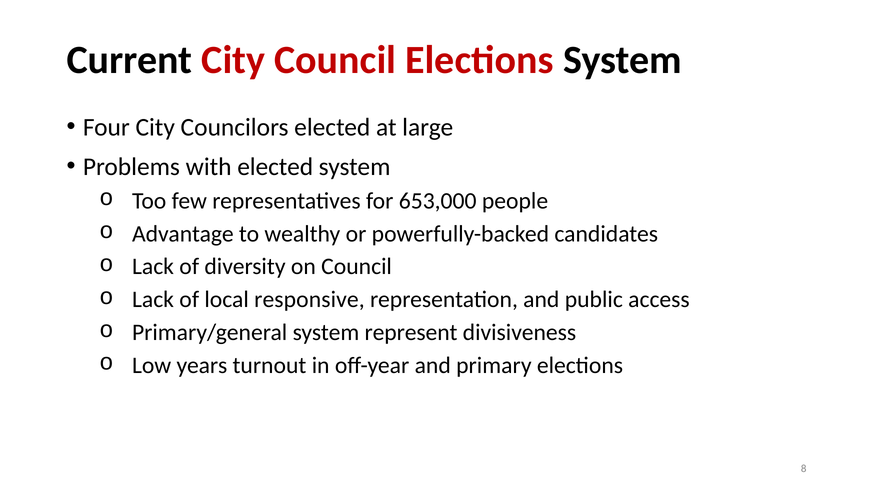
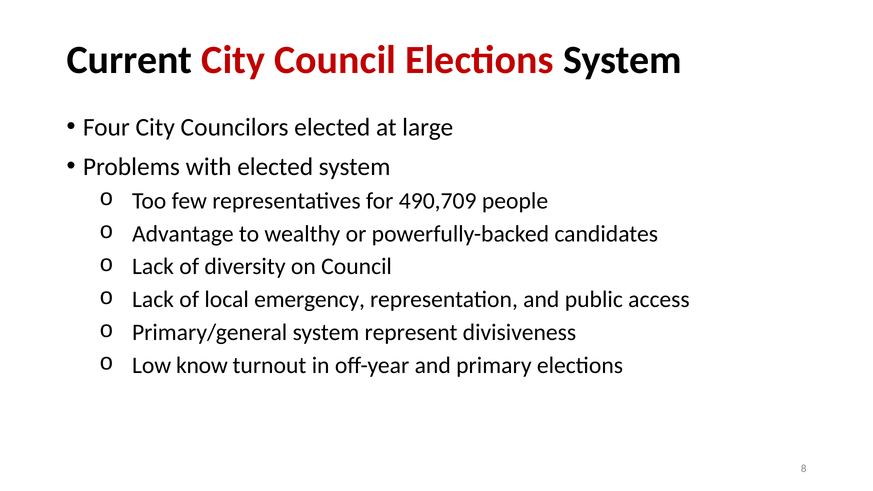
653,000: 653,000 -> 490,709
responsive: responsive -> emergency
years: years -> know
